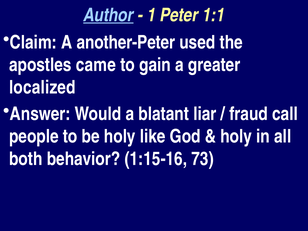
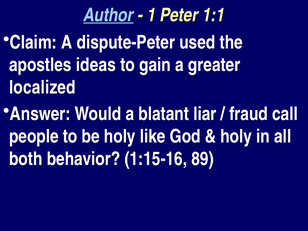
another-Peter: another-Peter -> dispute-Peter
came: came -> ideas
73: 73 -> 89
